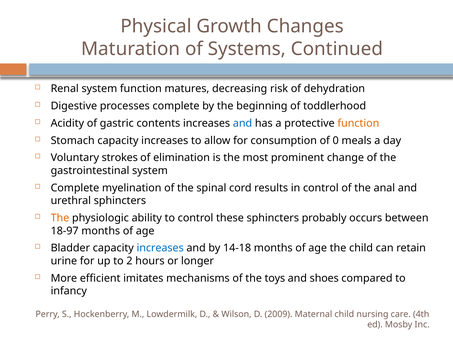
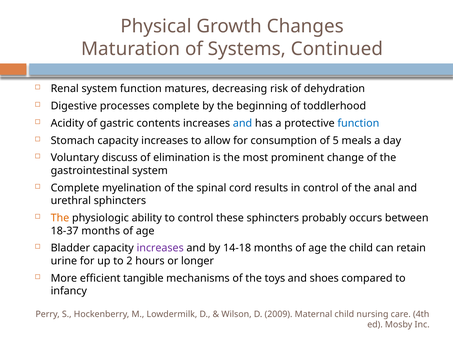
function at (358, 123) colour: orange -> blue
0: 0 -> 5
strokes: strokes -> discuss
18-97: 18-97 -> 18-37
increases at (160, 248) colour: blue -> purple
imitates: imitates -> tangible
